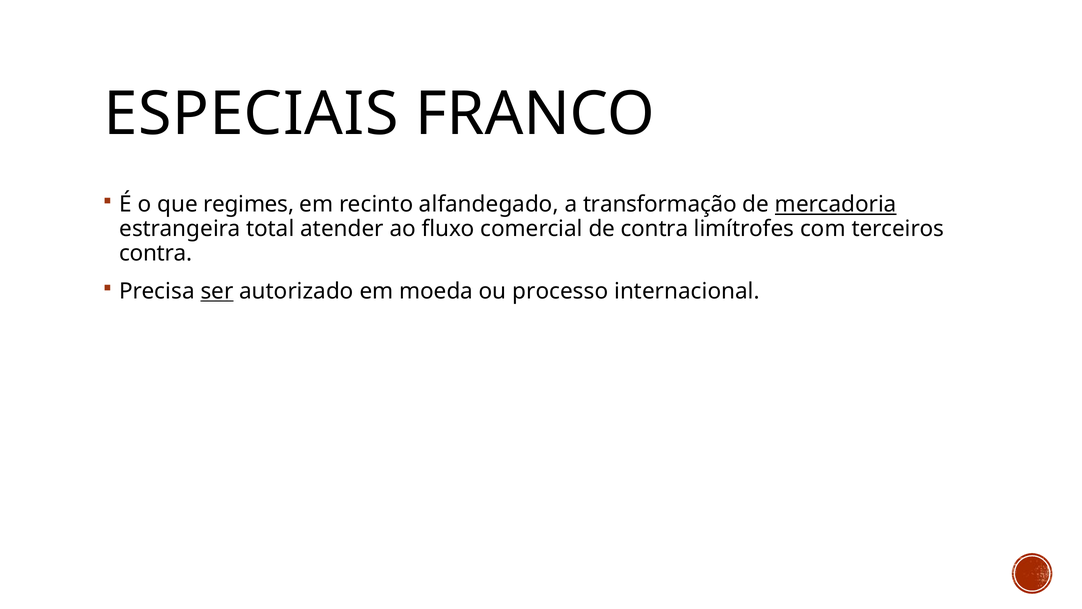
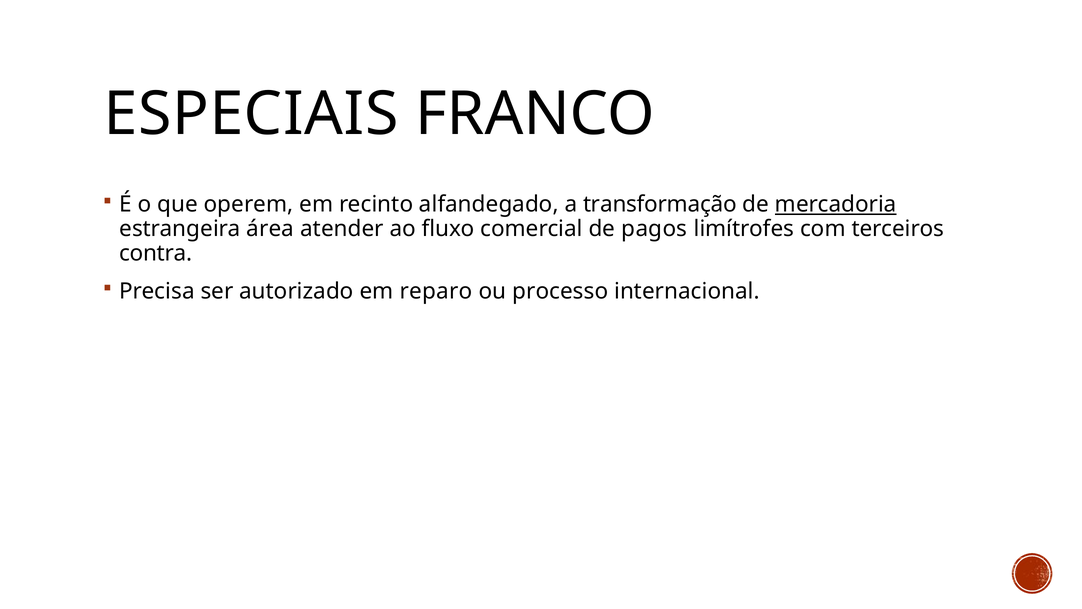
regimes: regimes -> operem
total: total -> área
de contra: contra -> pagos
ser underline: present -> none
moeda: moeda -> reparo
